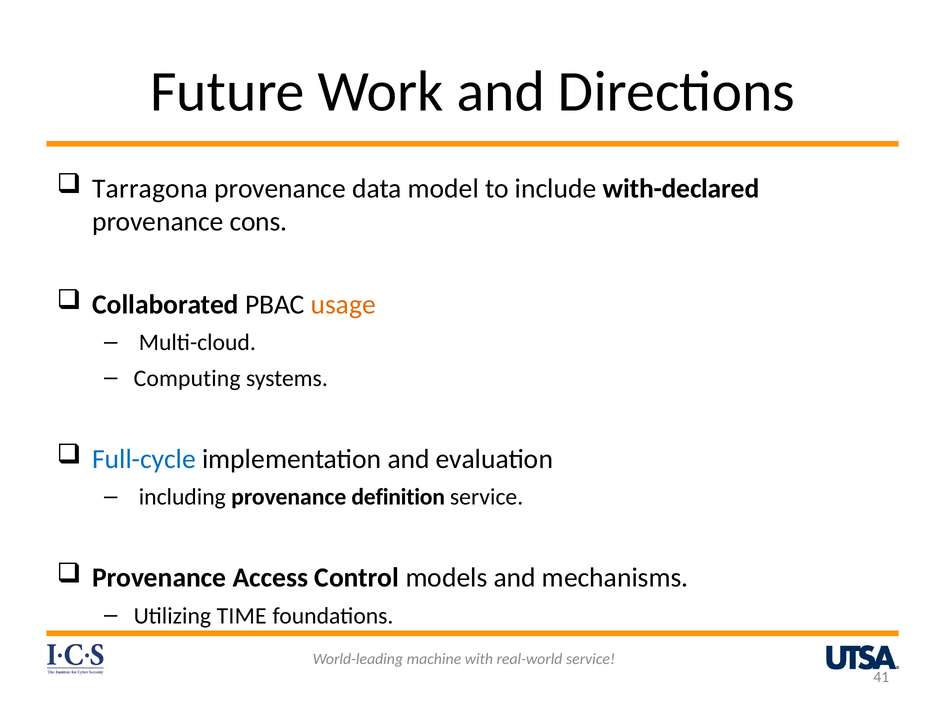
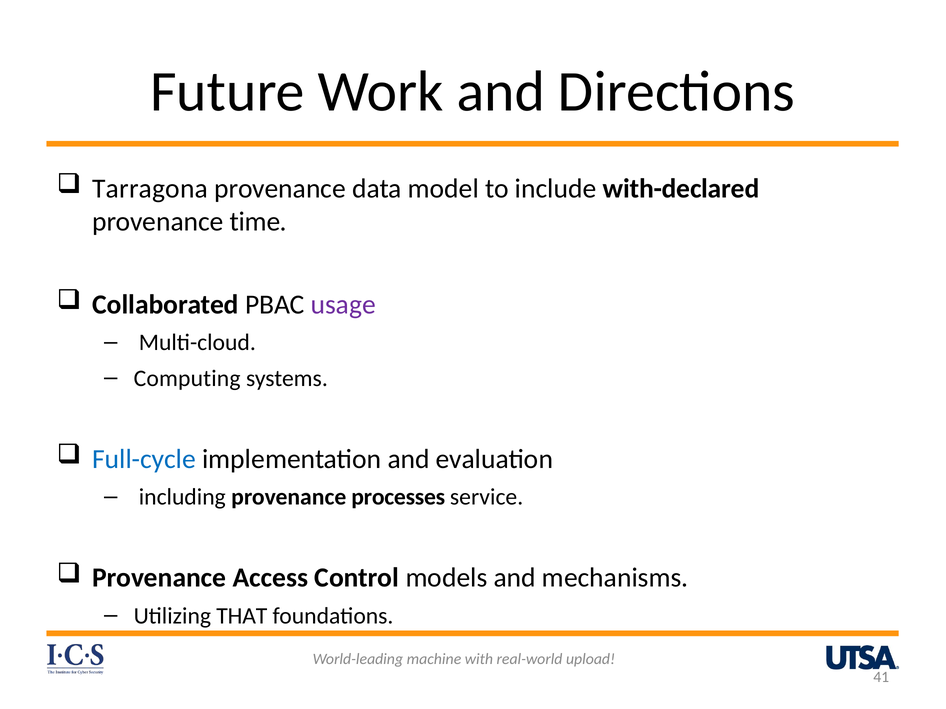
cons: cons -> time
usage colour: orange -> purple
definition: definition -> processes
TIME: TIME -> THAT
real-world service: service -> upload
